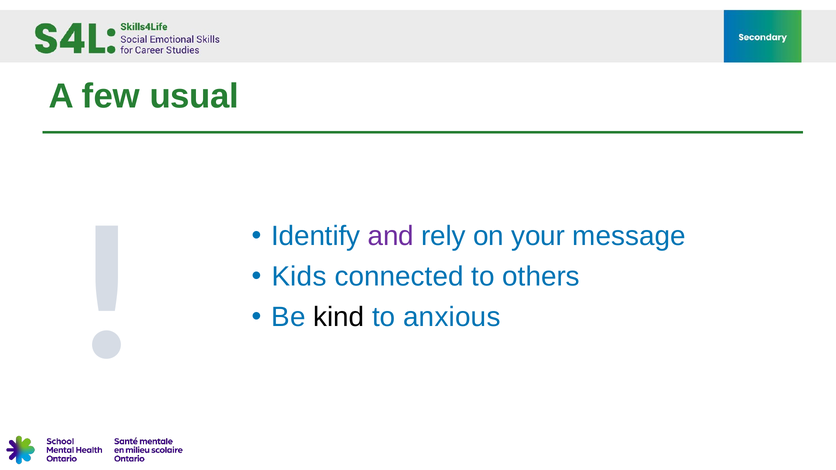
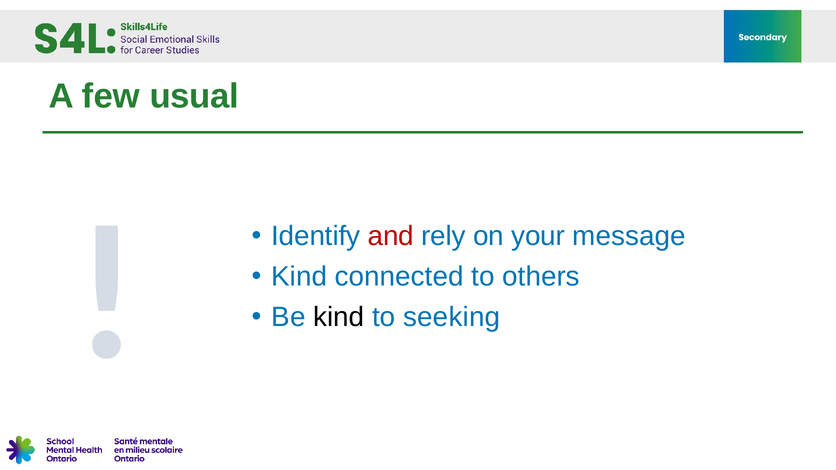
and colour: purple -> red
Kids at (299, 277): Kids -> Kind
anxious: anxious -> seeking
